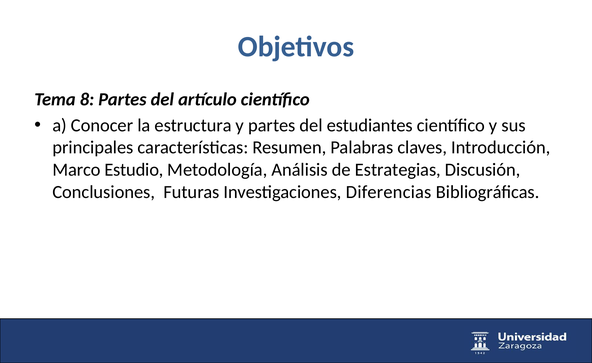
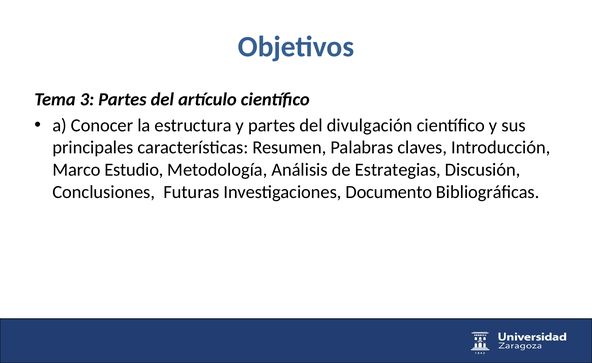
8: 8 -> 3
estudiantes: estudiantes -> divulgación
Diferencias: Diferencias -> Documento
